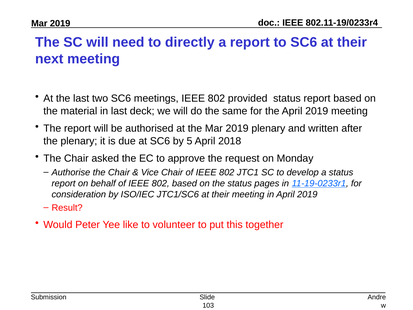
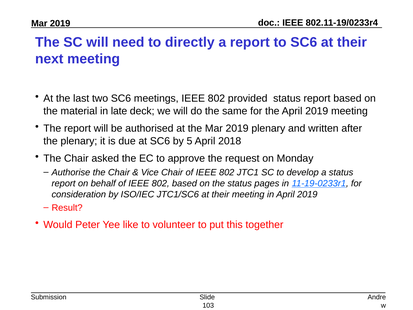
in last: last -> late
